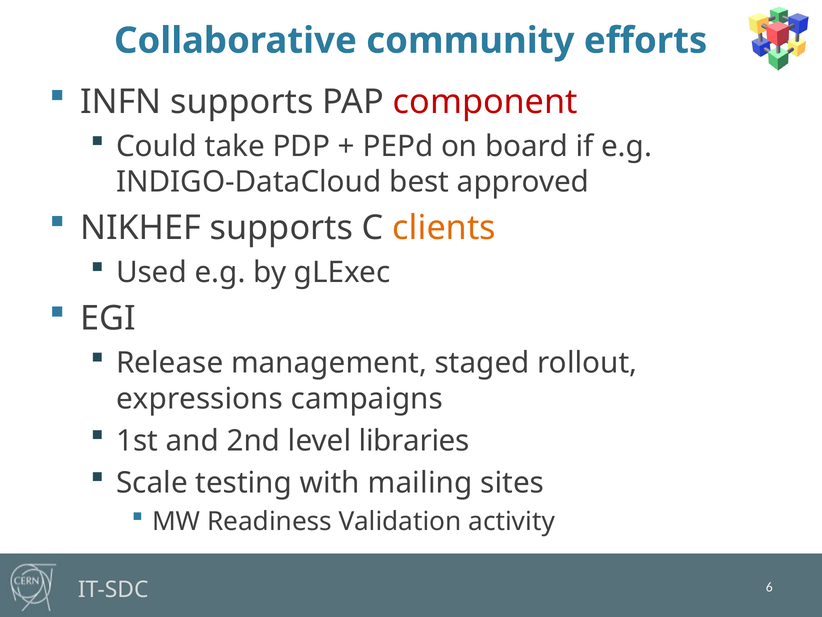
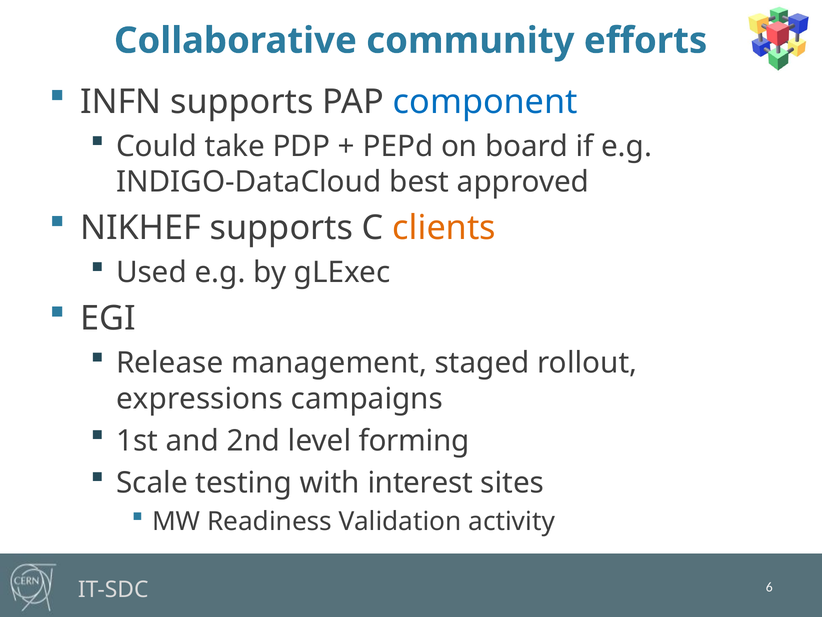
component colour: red -> blue
libraries: libraries -> forming
mailing: mailing -> interest
